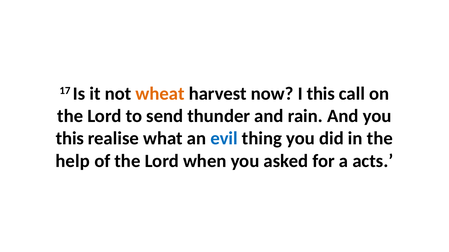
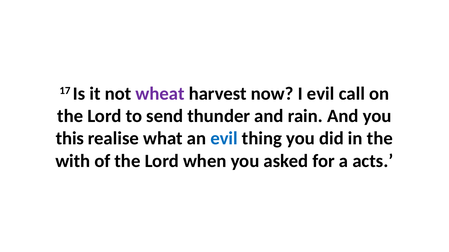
wheat colour: orange -> purple
I this: this -> evil
help: help -> with
